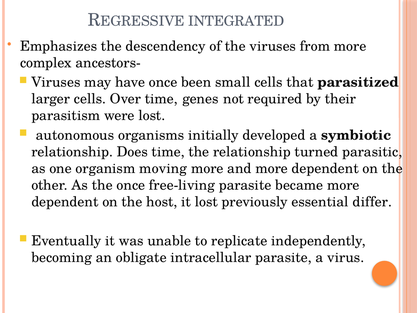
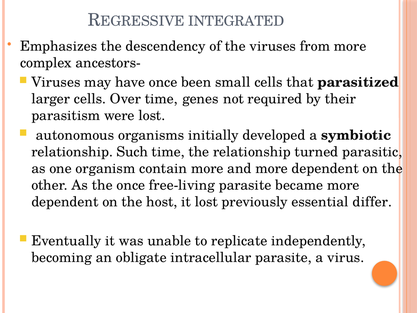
Does: Does -> Such
moving: moving -> contain
